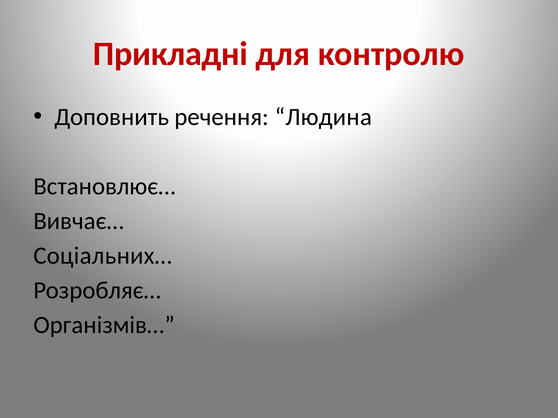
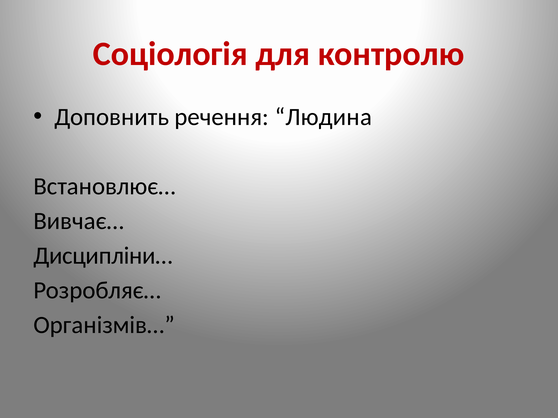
Прикладні: Прикладні -> Соціологія
Соціальних…: Соціальних… -> Дисципліни…
